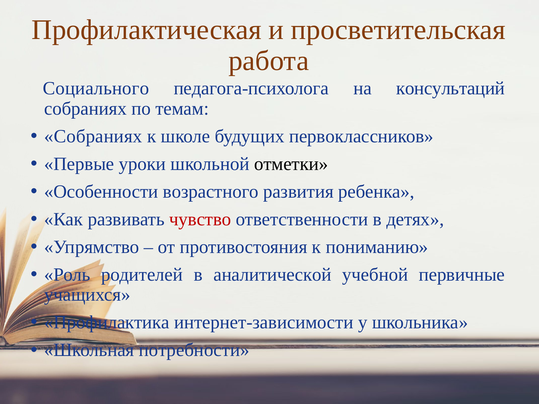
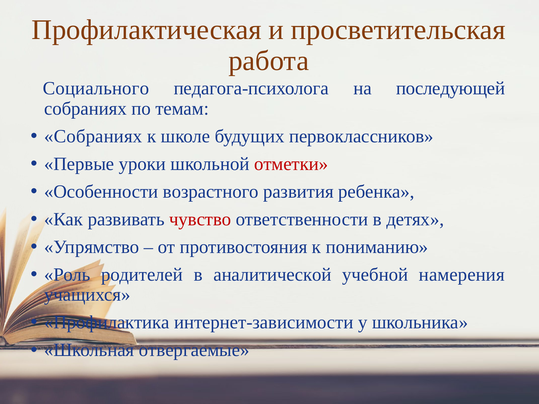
консультаций: консультаций -> последующей
отметки colour: black -> red
первичные: первичные -> намерения
потребности: потребности -> отвергаемые
